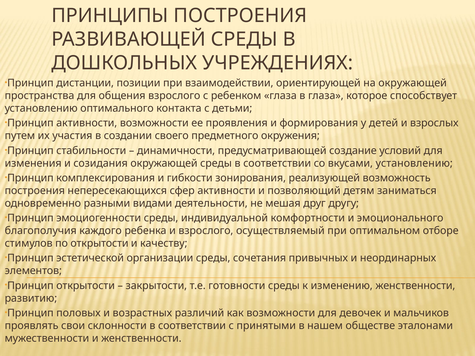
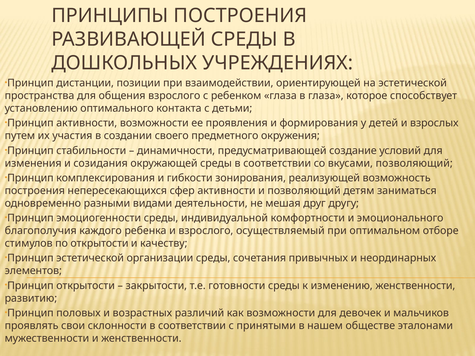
на окружающей: окружающей -> эстетической
вкусами установлению: установлению -> позволяющий
